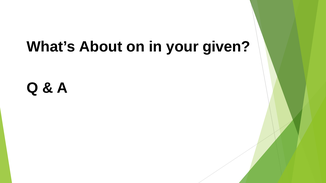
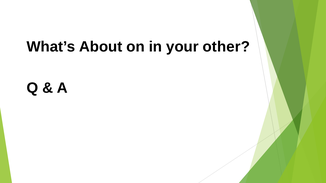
given: given -> other
